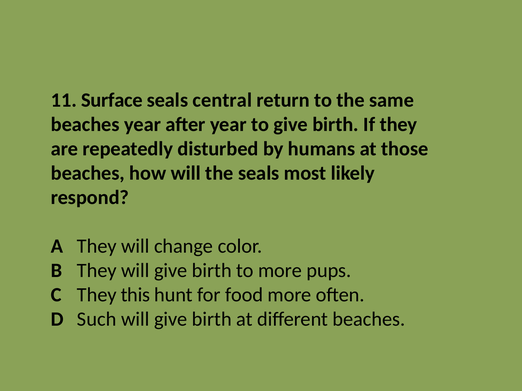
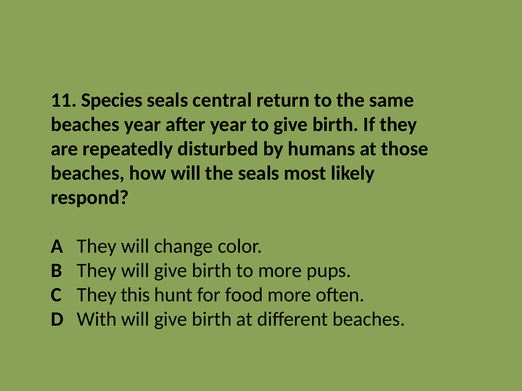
Surface: Surface -> Species
Such: Such -> With
